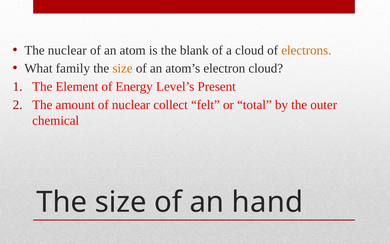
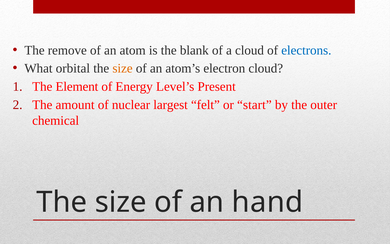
The nuclear: nuclear -> remove
electrons colour: orange -> blue
family: family -> orbital
collect: collect -> largest
total: total -> start
